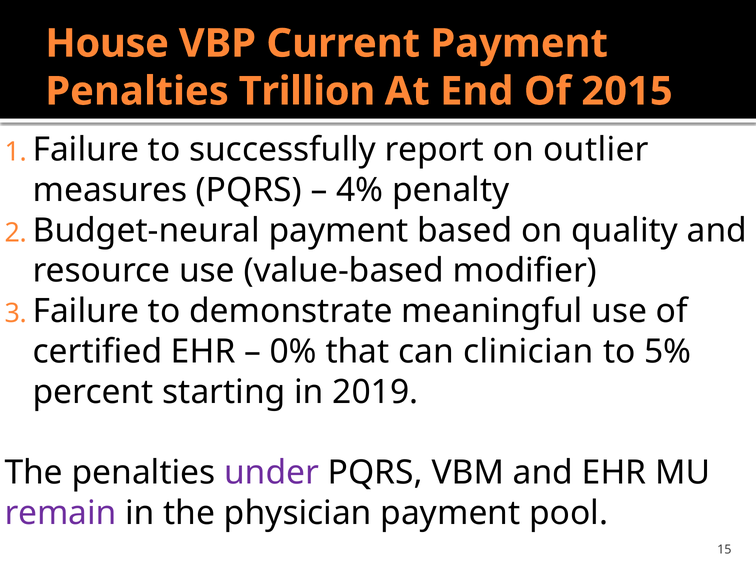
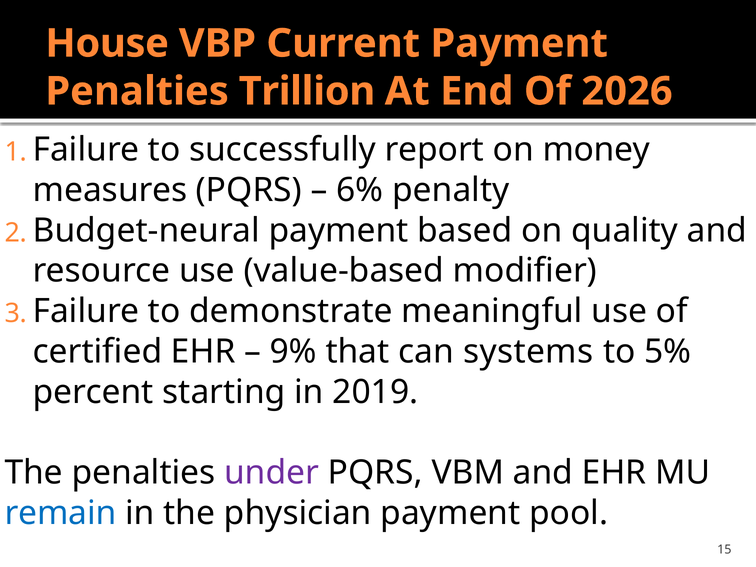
2015: 2015 -> 2026
outlier: outlier -> money
4%: 4% -> 6%
0%: 0% -> 9%
clinician: clinician -> systems
remain colour: purple -> blue
